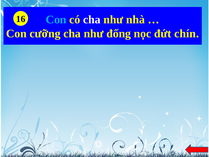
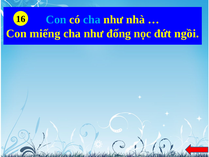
cha at (92, 20) colour: white -> light blue
cưỡng: cưỡng -> miếng
chín: chín -> ngồi
